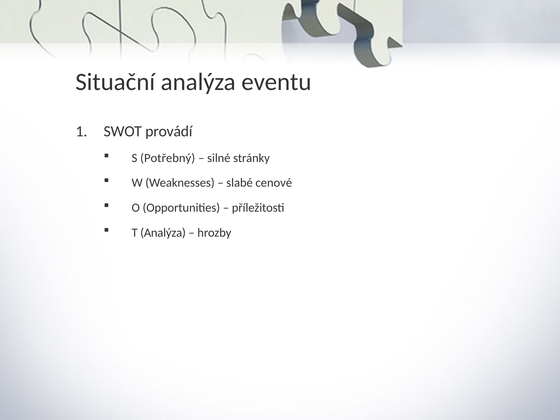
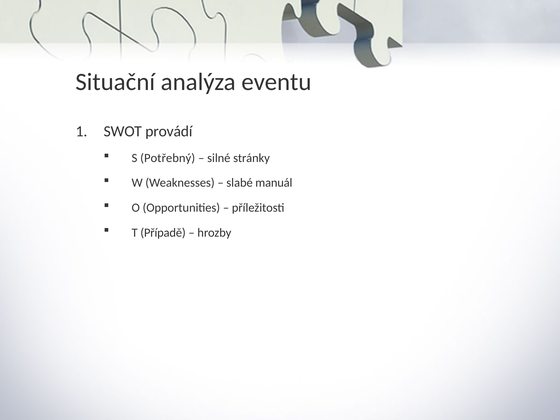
cenové: cenové -> manuál
T Analýza: Analýza -> Případě
